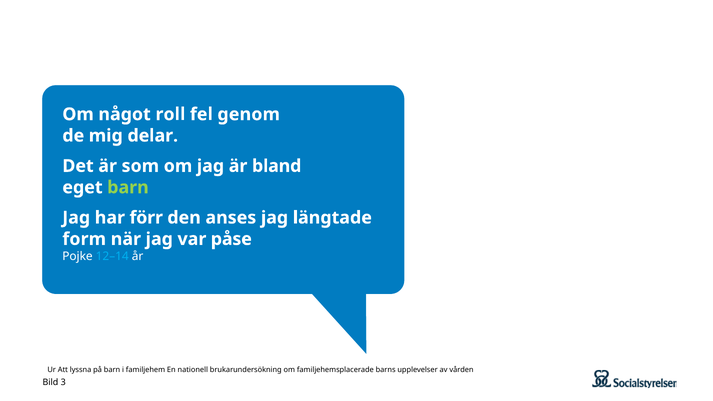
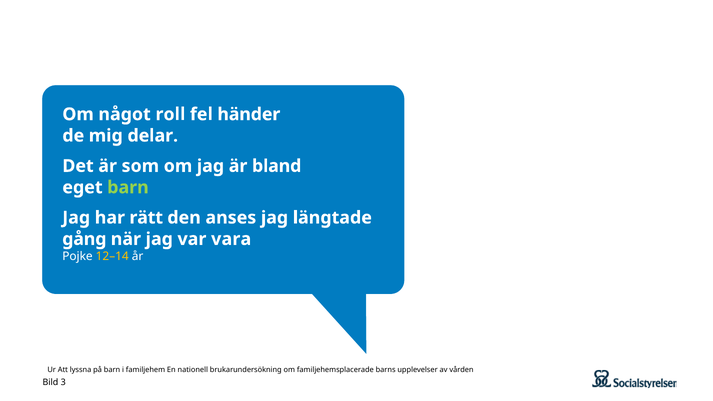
genom: genom -> händer
förr: förr -> rätt
form: form -> gång
påse: påse -> vara
12–14 colour: light blue -> yellow
